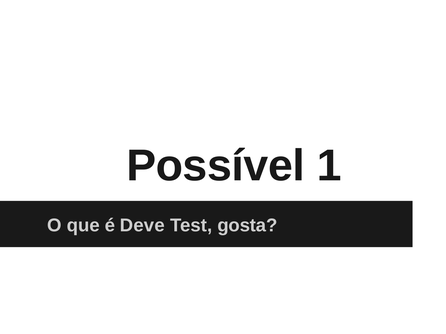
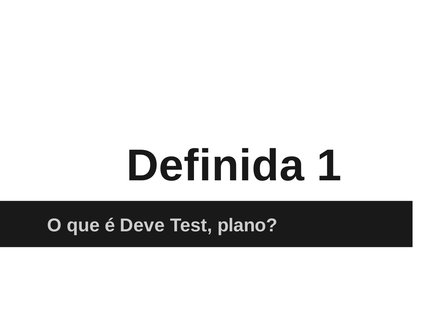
Possível: Possível -> Definida
gosta: gosta -> plano
